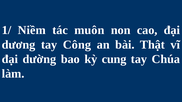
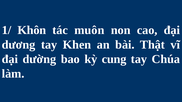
Niềm: Niềm -> Khôn
Công: Công -> Khen
